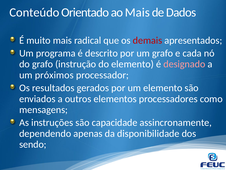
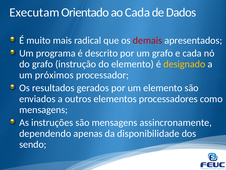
Conteúdo: Conteúdo -> Executam
ao Mais: Mais -> Cada
designado colour: pink -> yellow
são capacidade: capacidade -> mensagens
